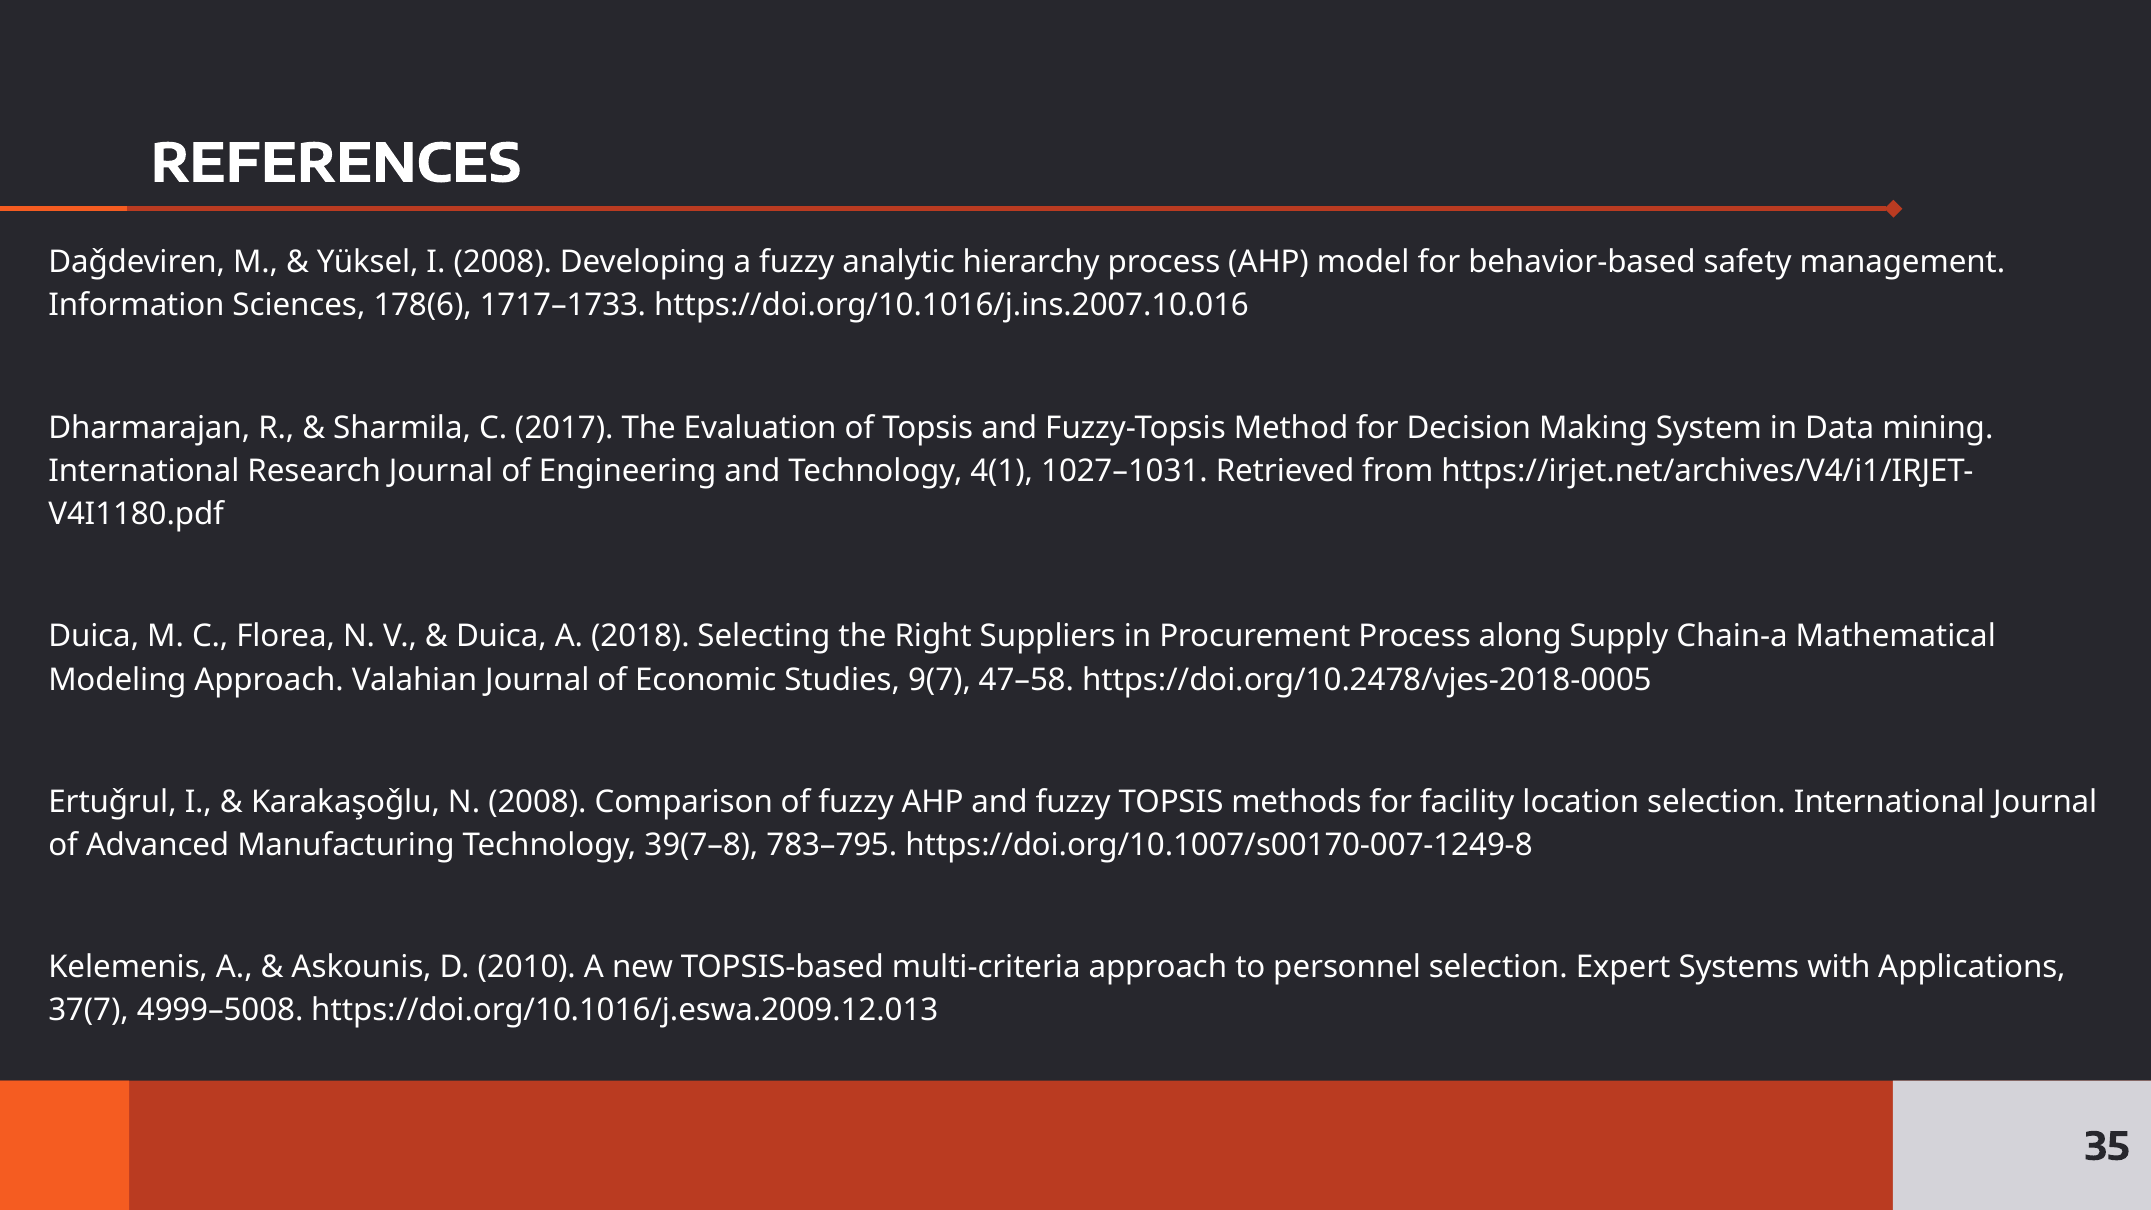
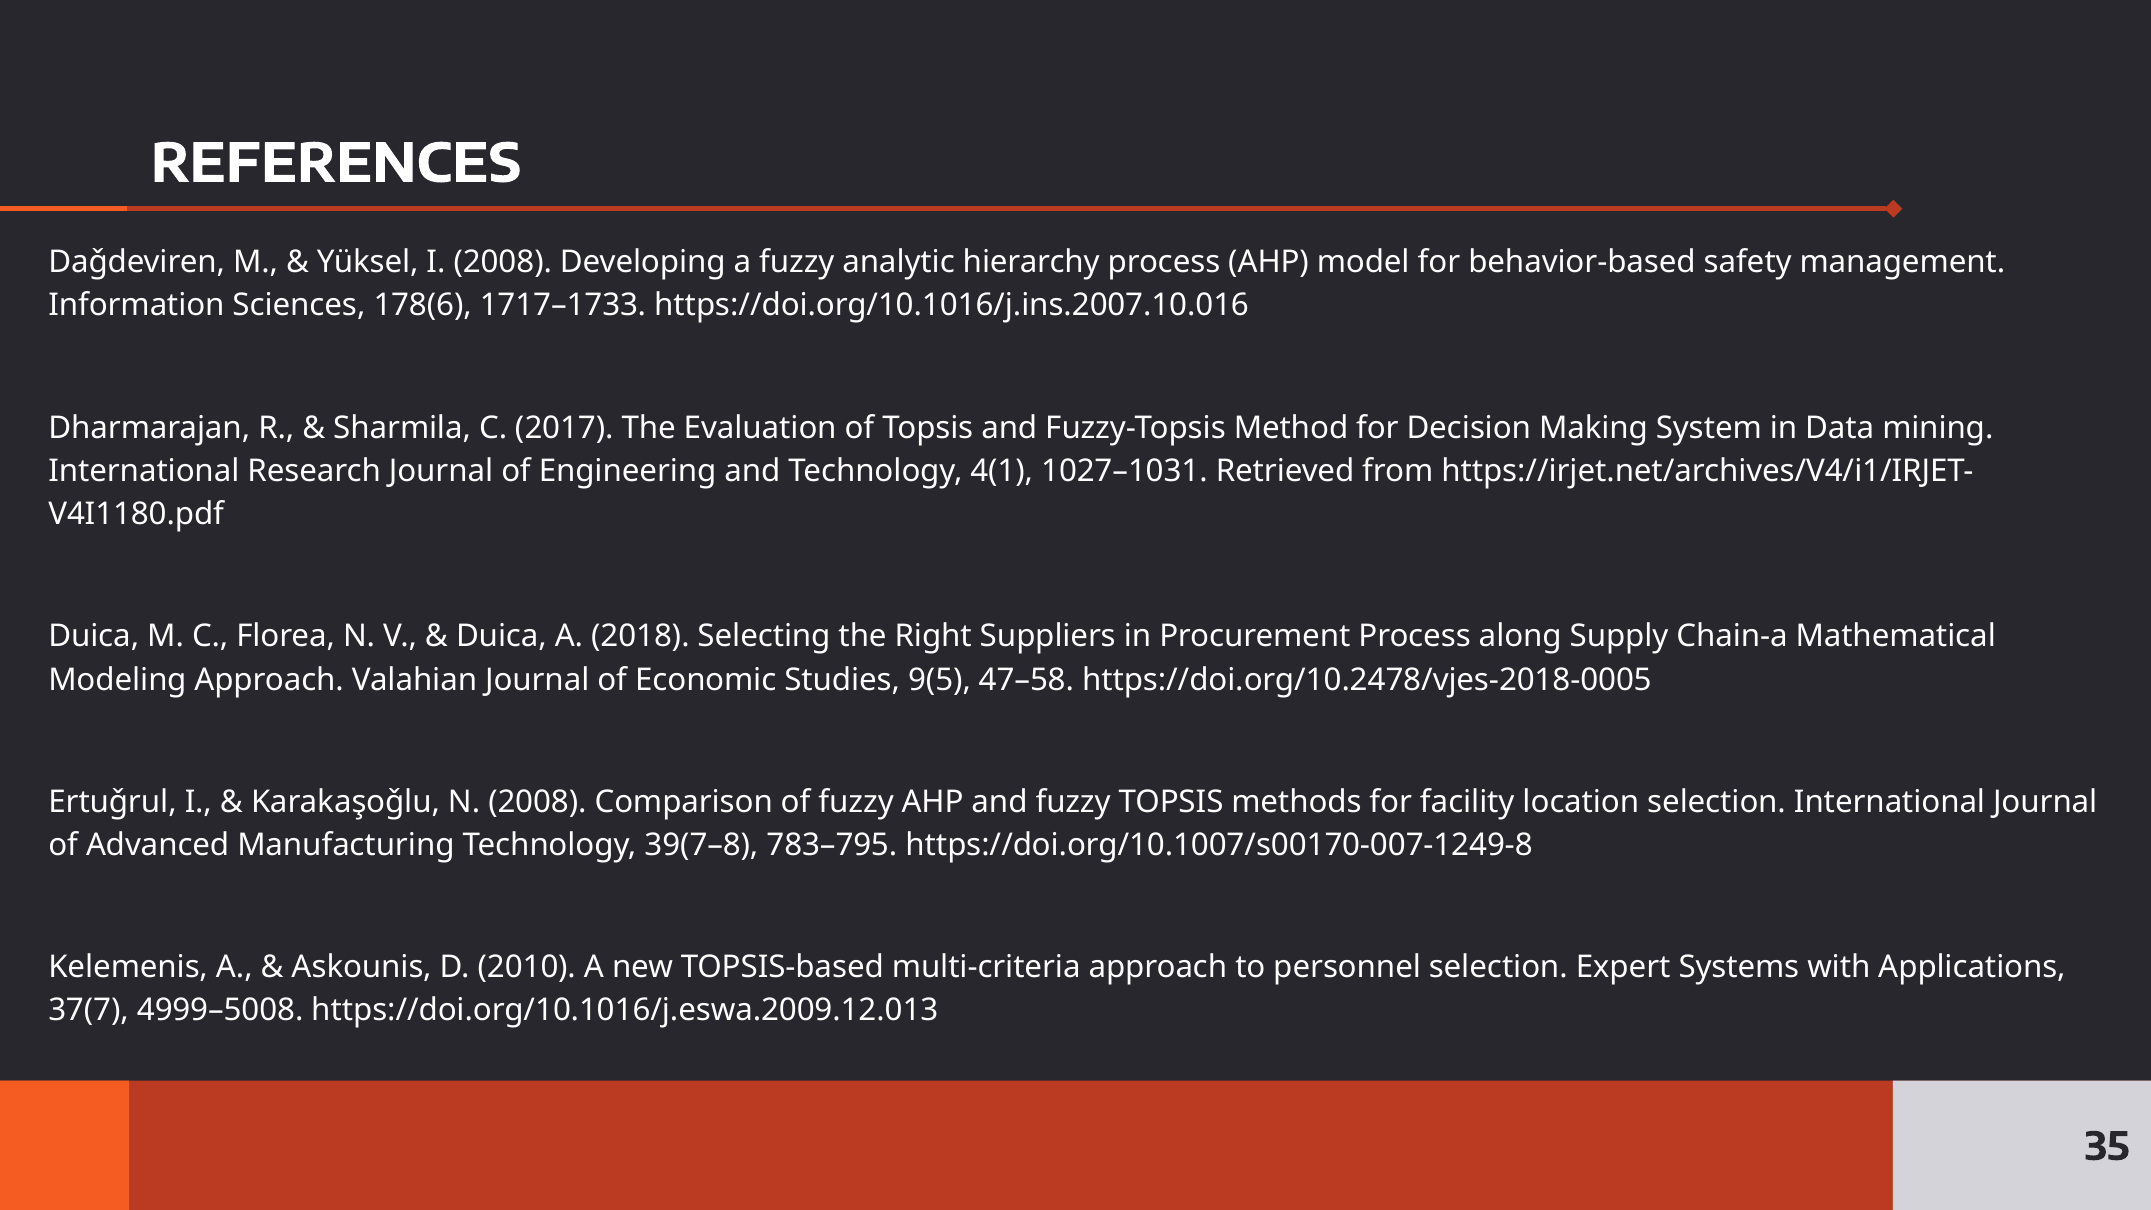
9(7: 9(7 -> 9(5
